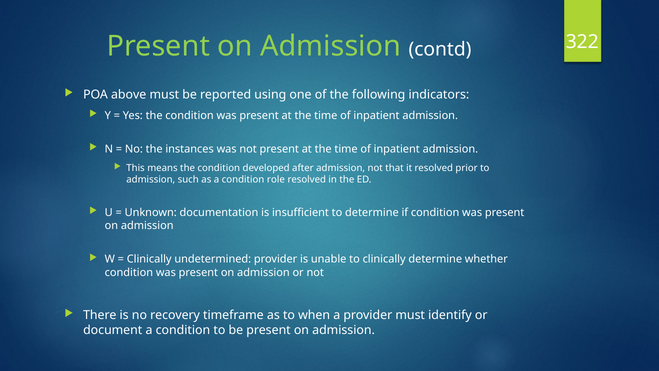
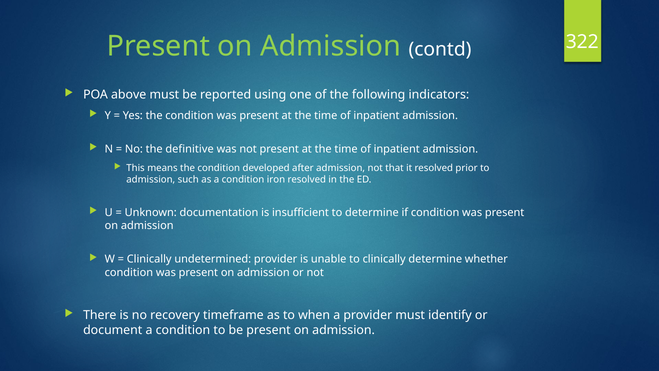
instances: instances -> definitive
role: role -> iron
